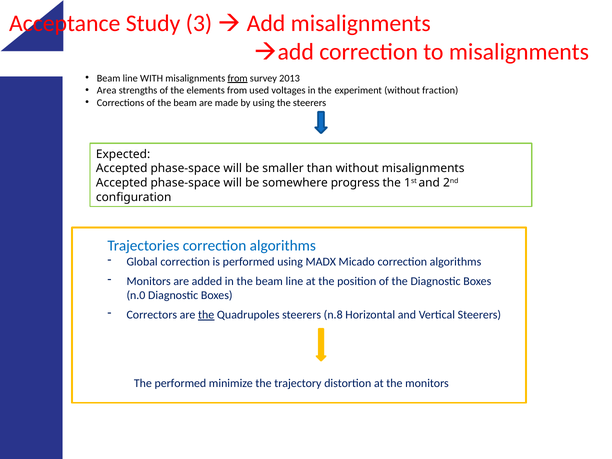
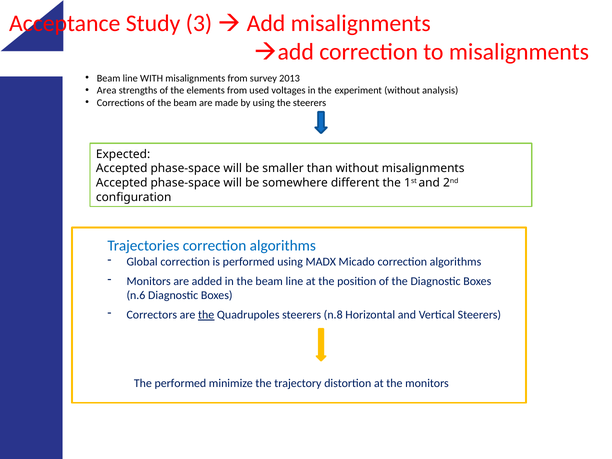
from at (238, 78) underline: present -> none
fraction: fraction -> analysis
progress: progress -> different
n.0: n.0 -> n.6
